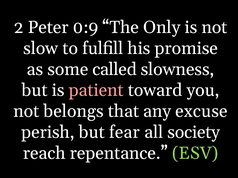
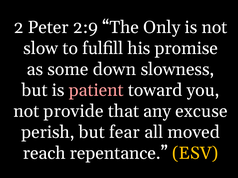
0:9: 0:9 -> 2:9
called: called -> down
belongs: belongs -> provide
society: society -> moved
ESV colour: light green -> yellow
